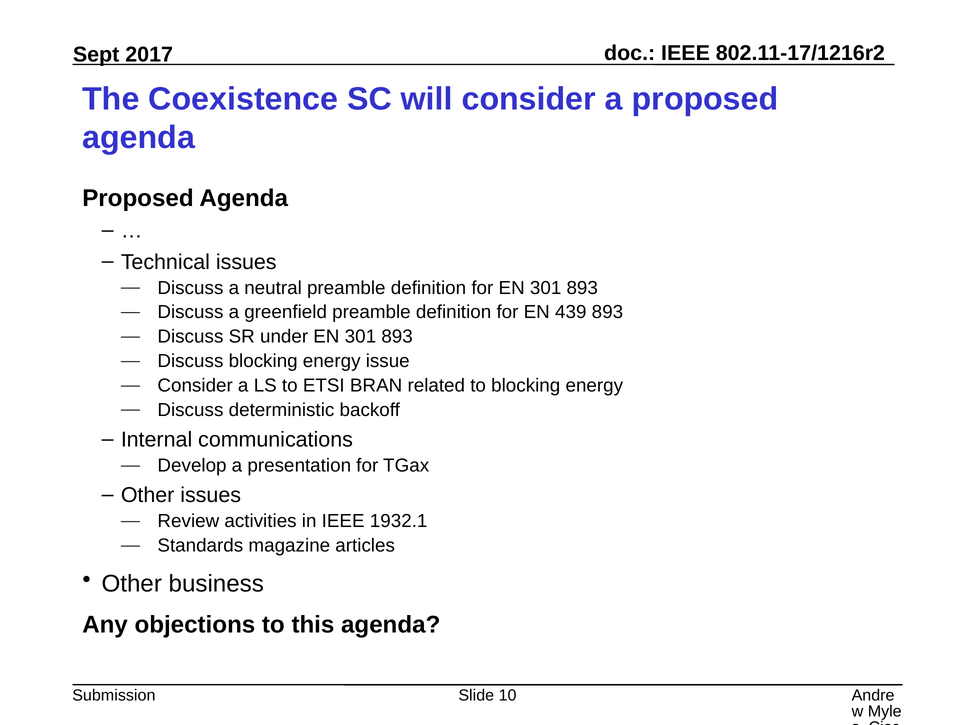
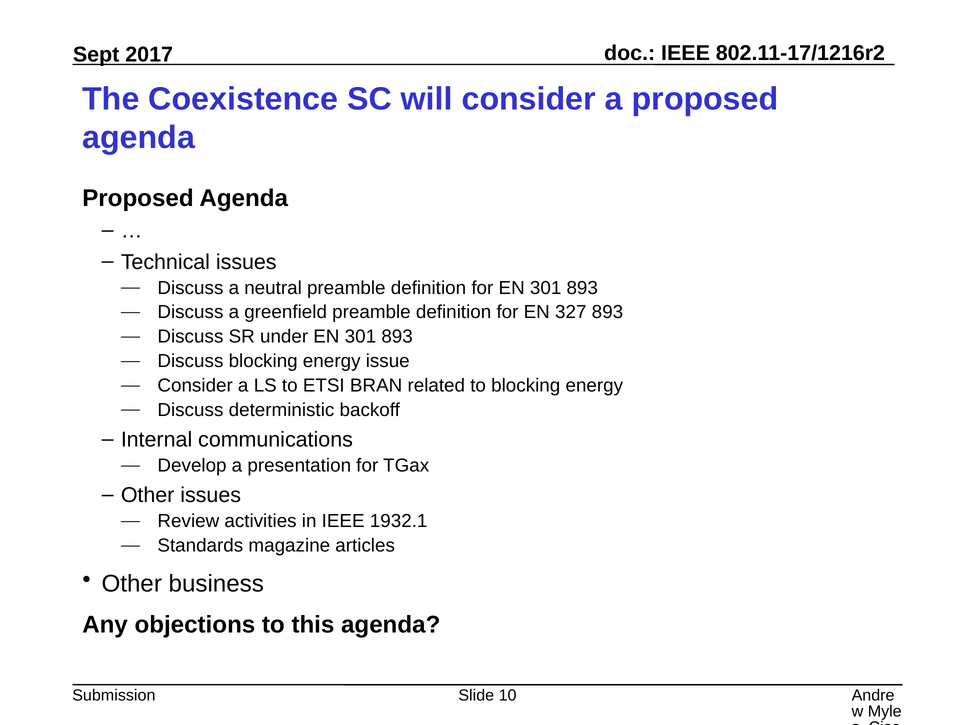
439: 439 -> 327
